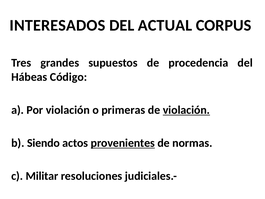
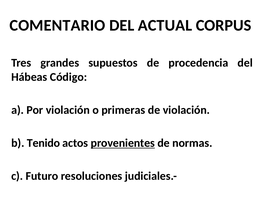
INTERESADOS: INTERESADOS -> COMENTARIO
violación at (186, 110) underline: present -> none
Siendo: Siendo -> Tenido
Militar: Militar -> Futuro
